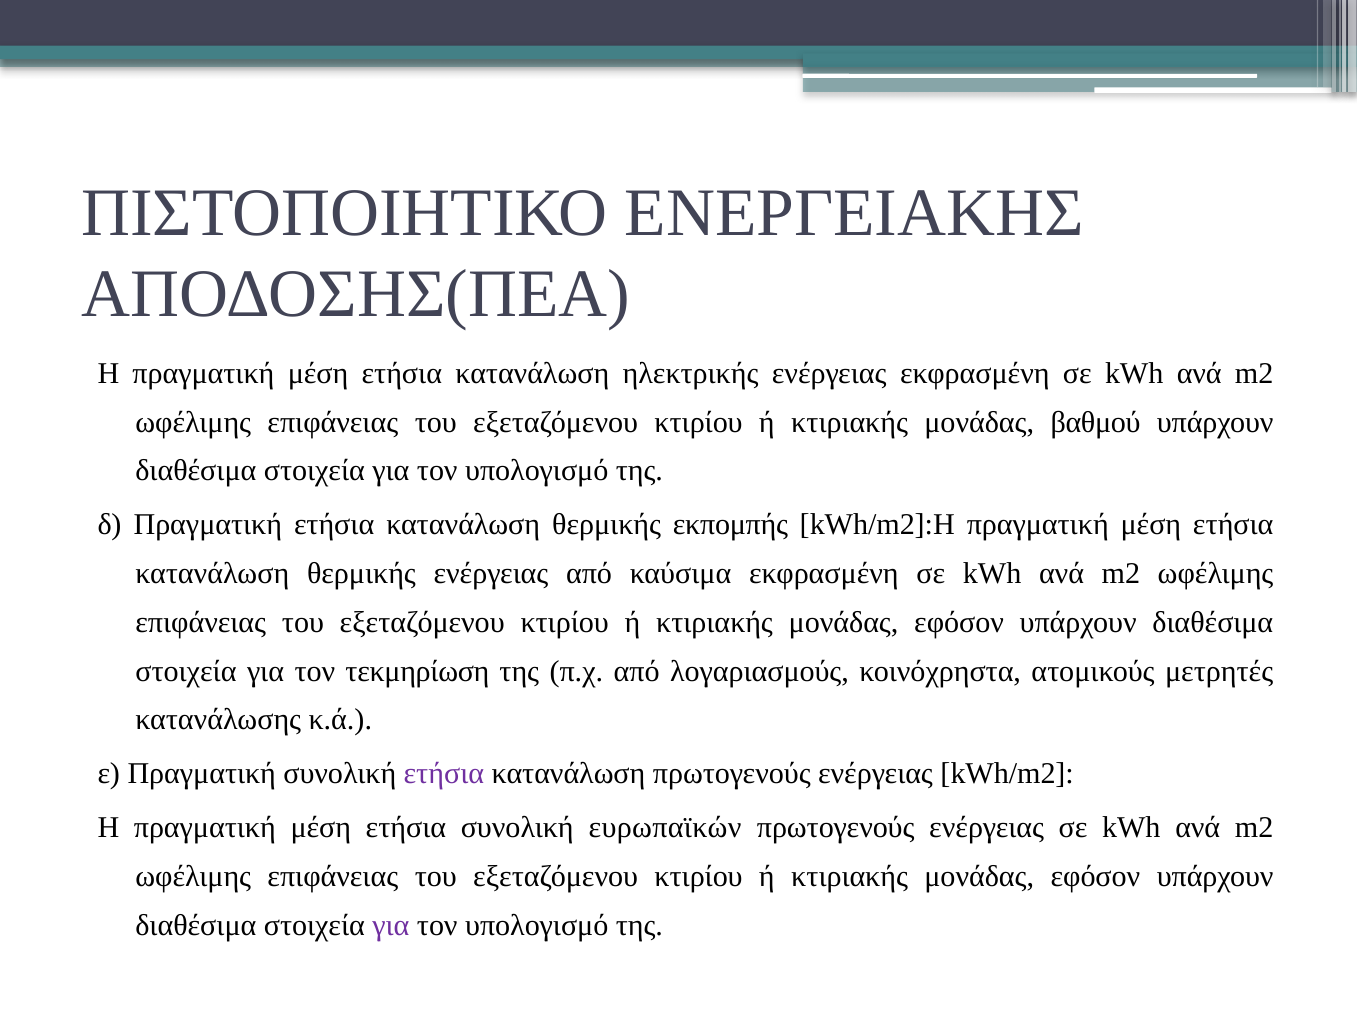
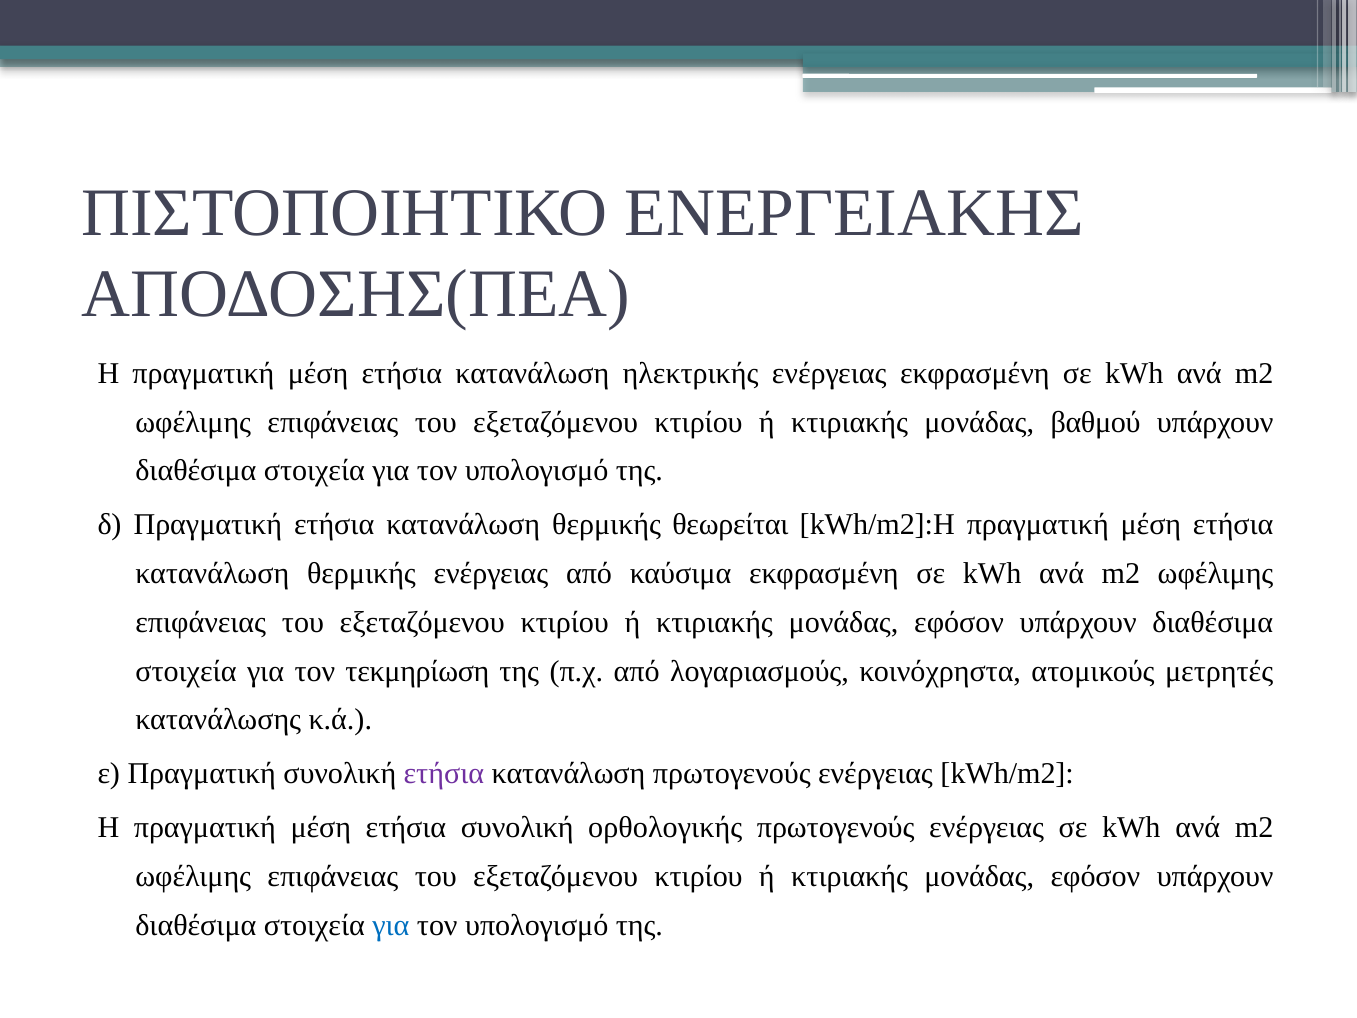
εκπομπής: εκπομπής -> θεωρείται
ευρωπαϊκών: ευρωπαϊκών -> ορθολογικής
για at (391, 925) colour: purple -> blue
